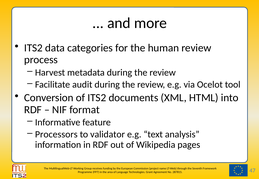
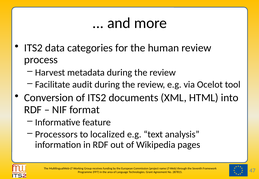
validator: validator -> localized
